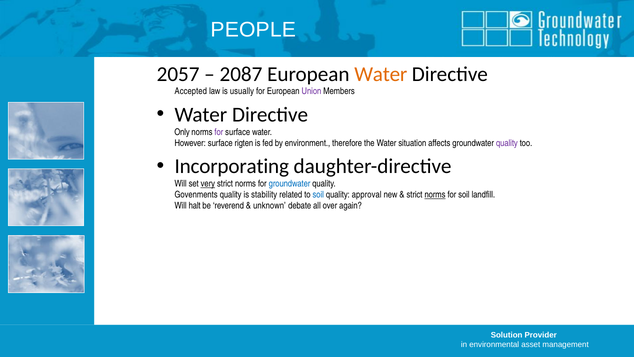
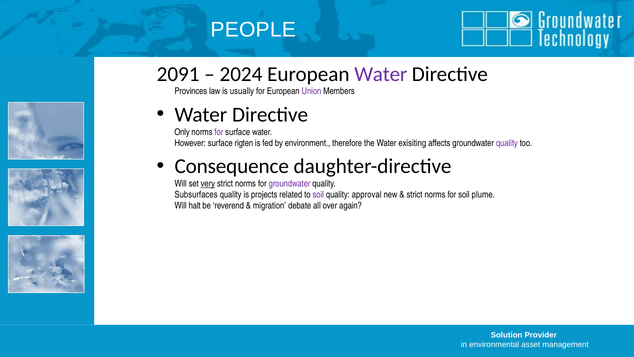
2057: 2057 -> 2091
2087: 2087 -> 2024
Water at (381, 74) colour: orange -> purple
Accepted: Accepted -> Provinces
situation: situation -> exisiting
Incorporating: Incorporating -> Consequence
groundwater at (290, 184) colour: blue -> purple
Govenments: Govenments -> Subsurfaces
stability: stability -> projects
soil at (318, 195) colour: blue -> purple
norms at (435, 195) underline: present -> none
landfill: landfill -> plume
unknown: unknown -> migration
